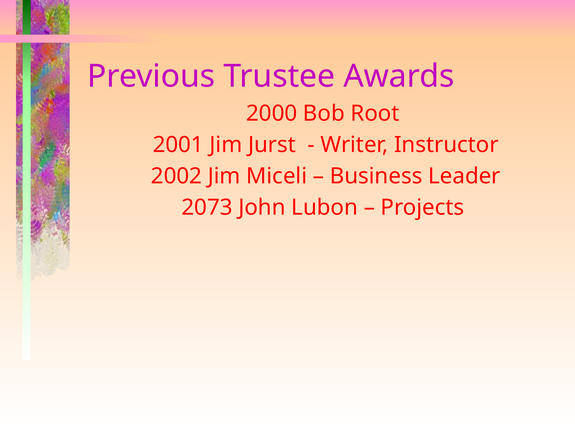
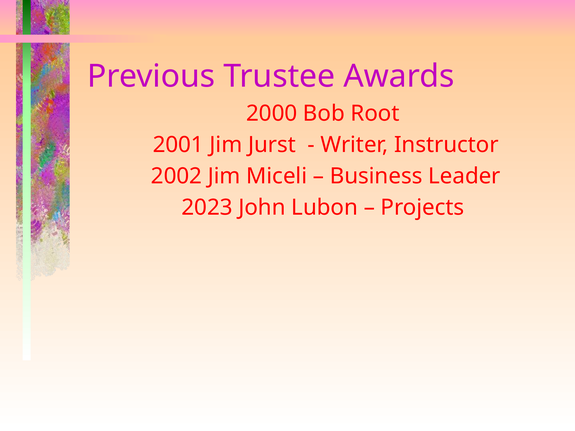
2073: 2073 -> 2023
